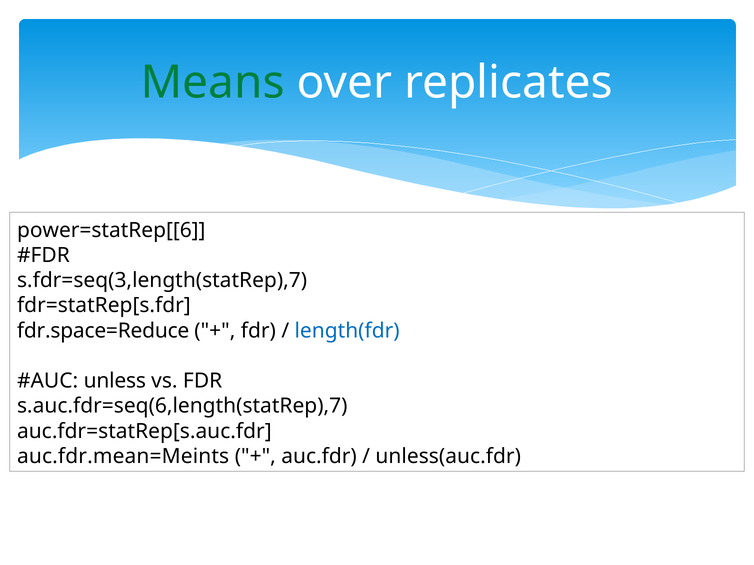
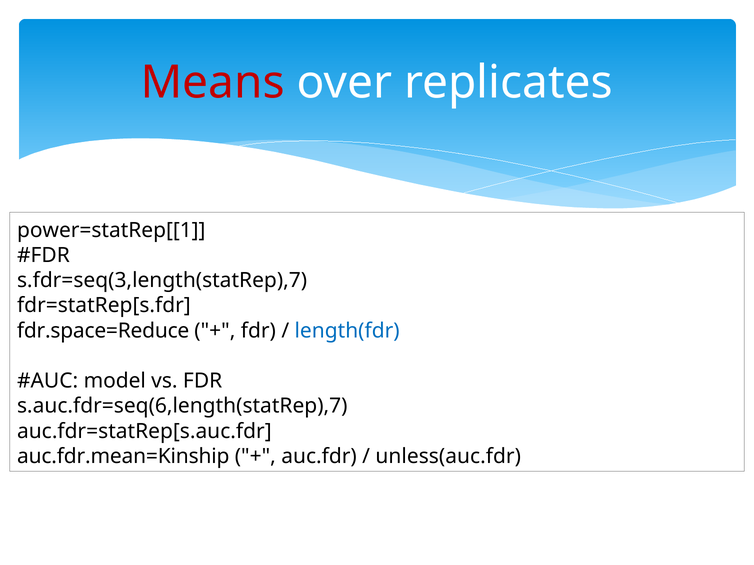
Means colour: green -> red
power=statRep[[6: power=statRep[[6 -> power=statRep[[1
unless: unless -> model
auc.fdr.mean=Meints: auc.fdr.mean=Meints -> auc.fdr.mean=Kinship
